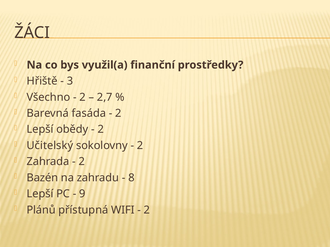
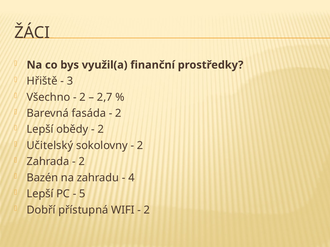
8: 8 -> 4
9: 9 -> 5
Plánů: Plánů -> Dobří
